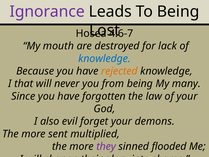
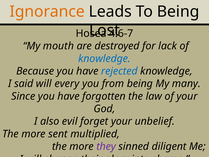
Ignorance colour: purple -> orange
rejected colour: orange -> blue
that: that -> said
never: never -> every
demons: demons -> unbelief
flooded: flooded -> diligent
